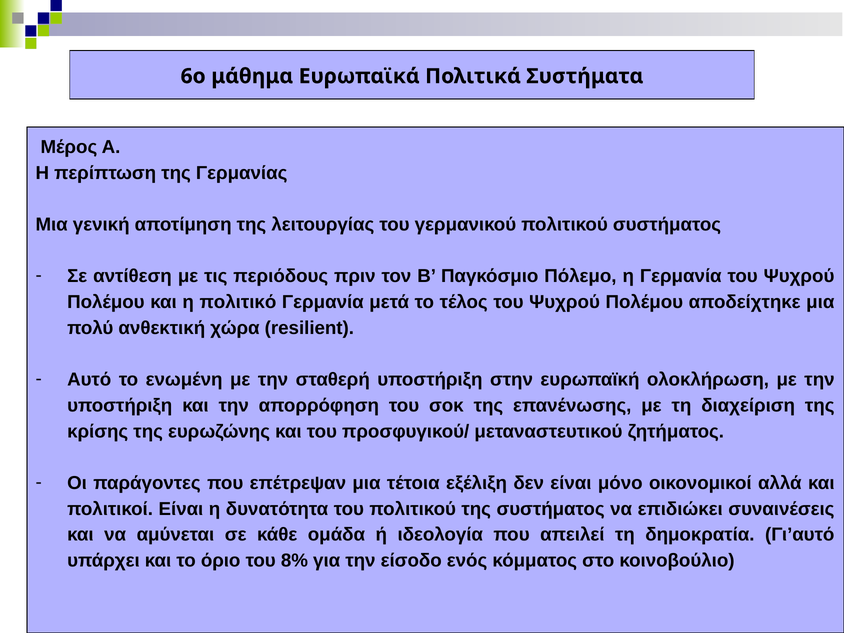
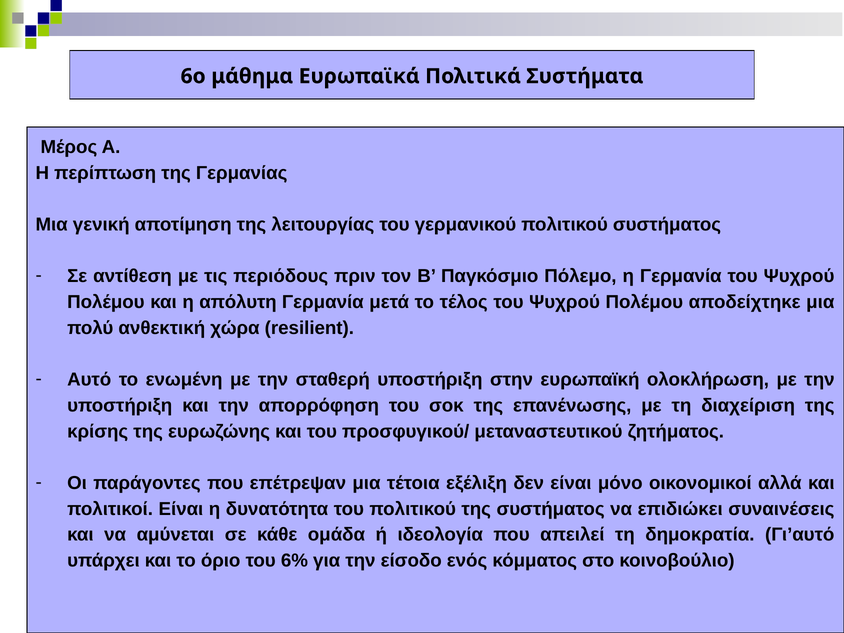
πολιτικό: πολιτικό -> απόλυτη
8%: 8% -> 6%
